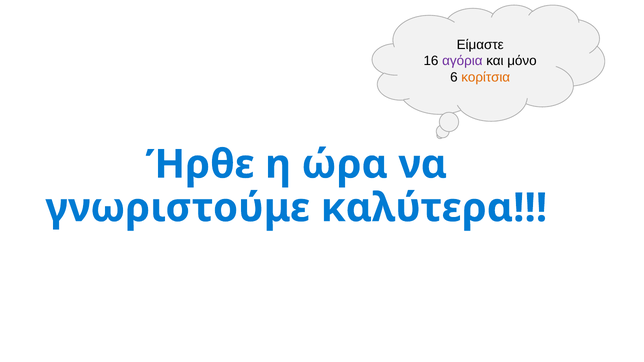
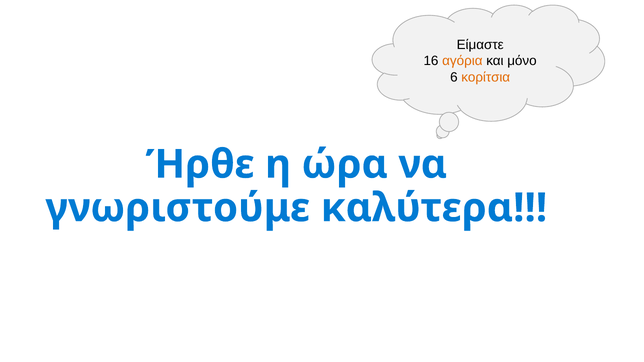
αγόρια colour: purple -> orange
